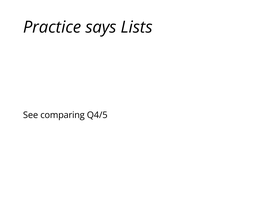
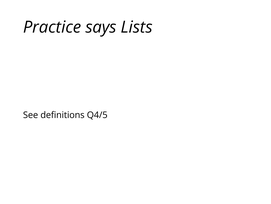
comparing: comparing -> definitions
